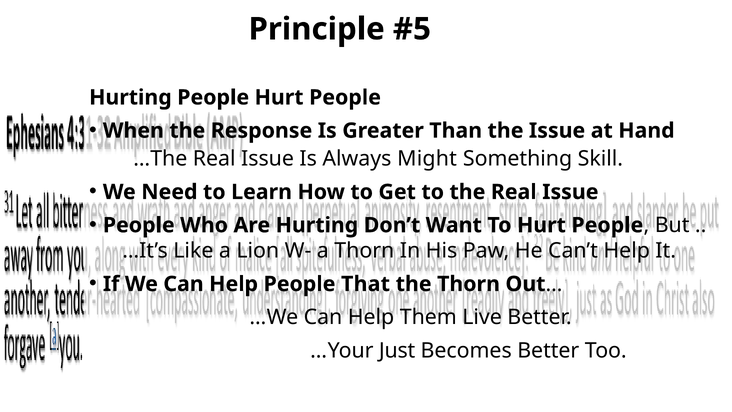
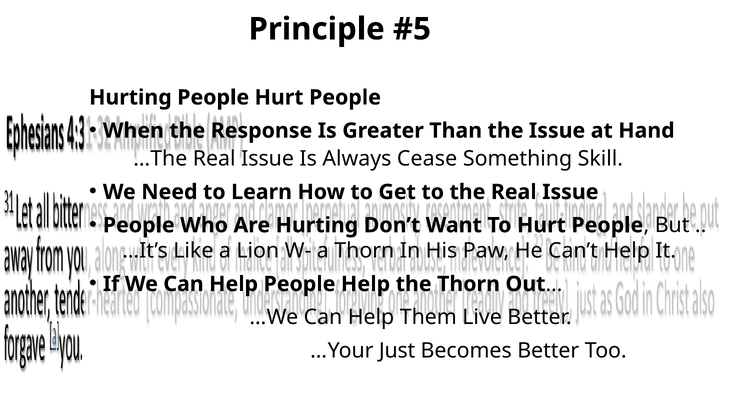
Might: Might -> Cease
People That: That -> Help
